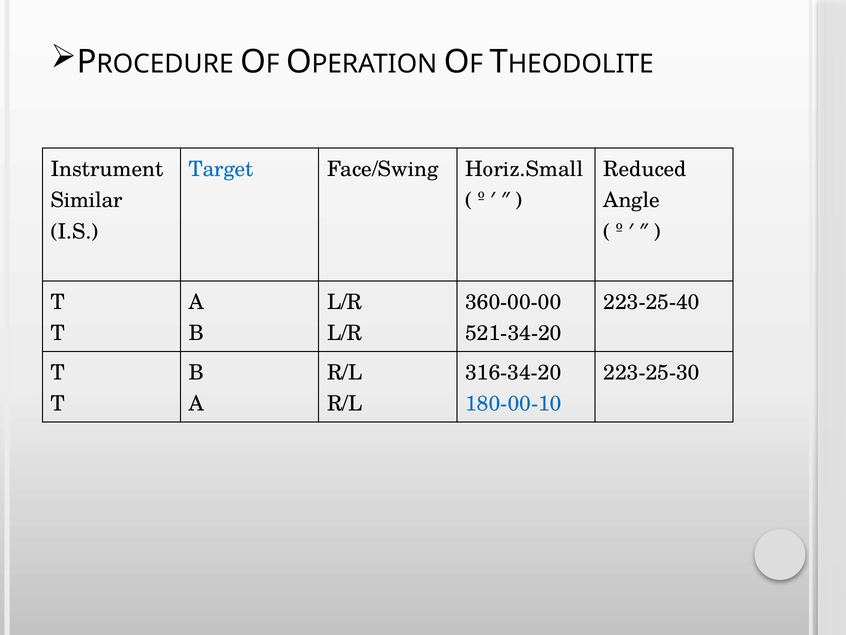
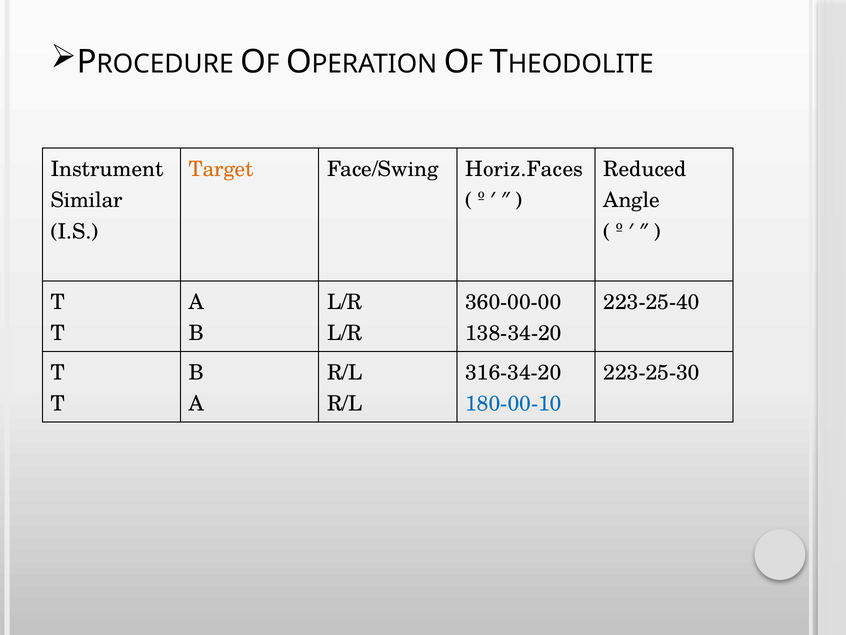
Target colour: blue -> orange
Horiz.Small: Horiz.Small -> Horiz.Faces
521-34-20: 521-34-20 -> 138-34-20
